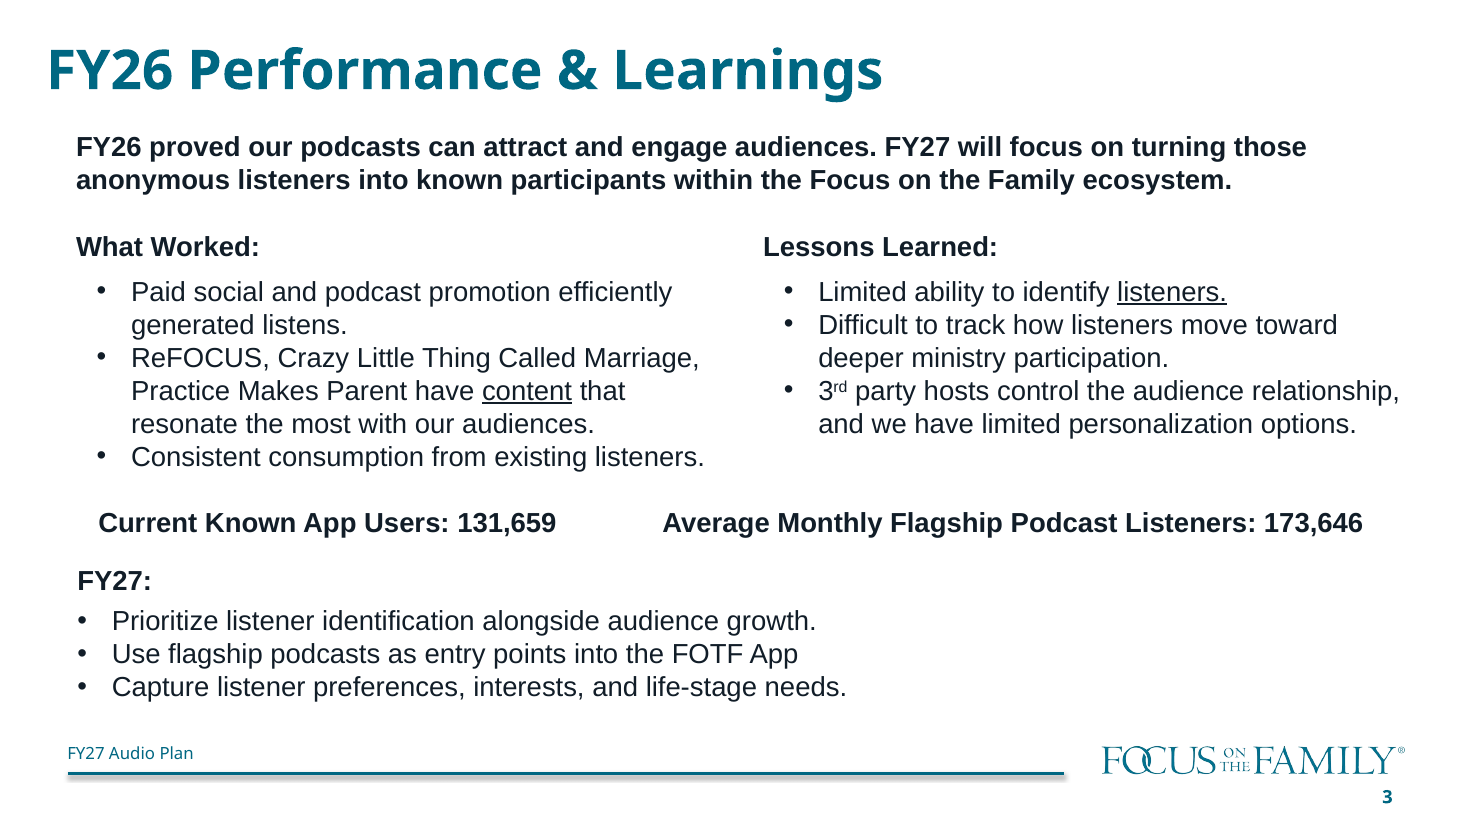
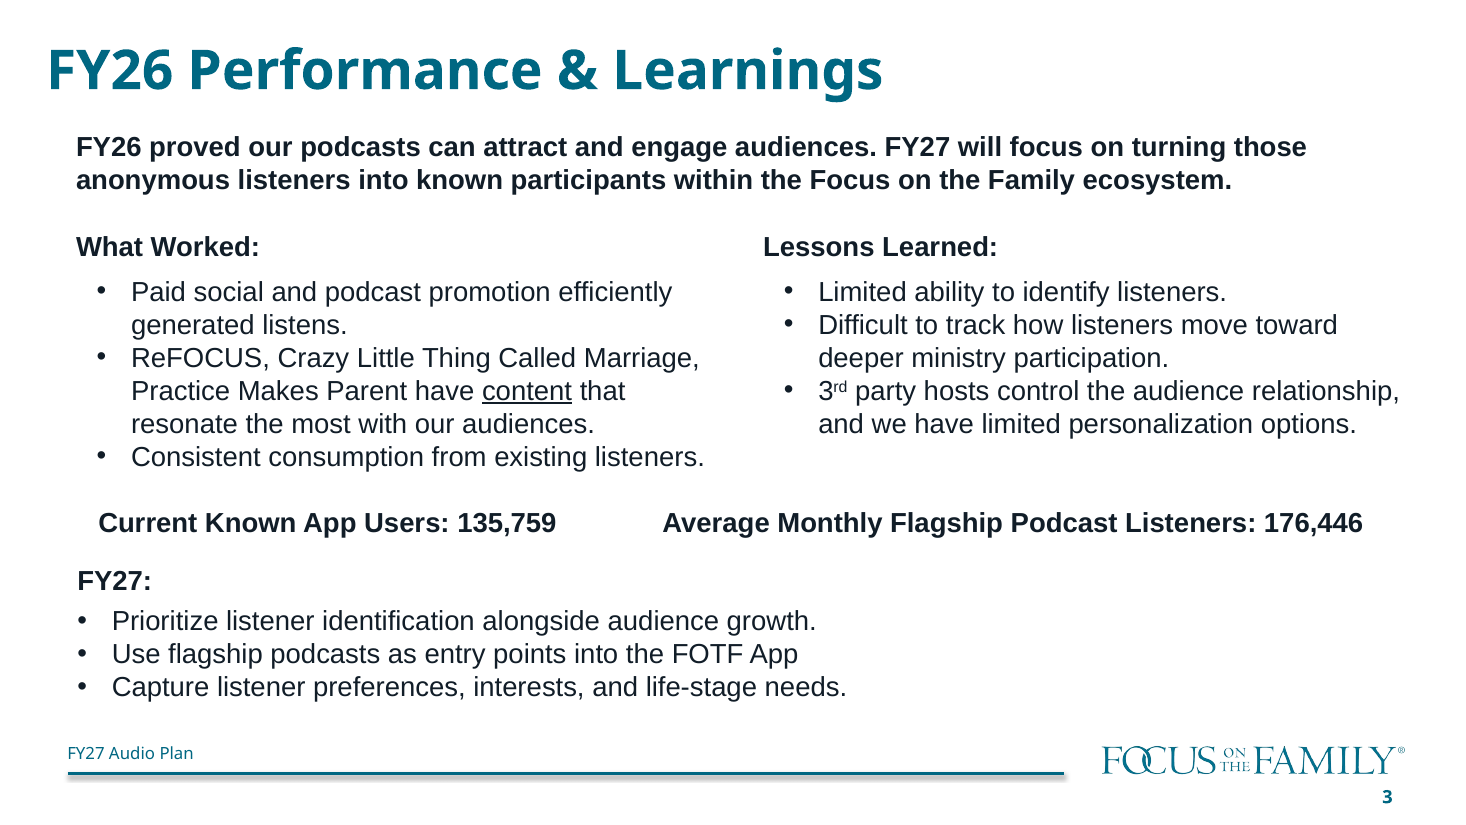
listeners at (1172, 292) underline: present -> none
131,659: 131,659 -> 135,759
173,646: 173,646 -> 176,446
